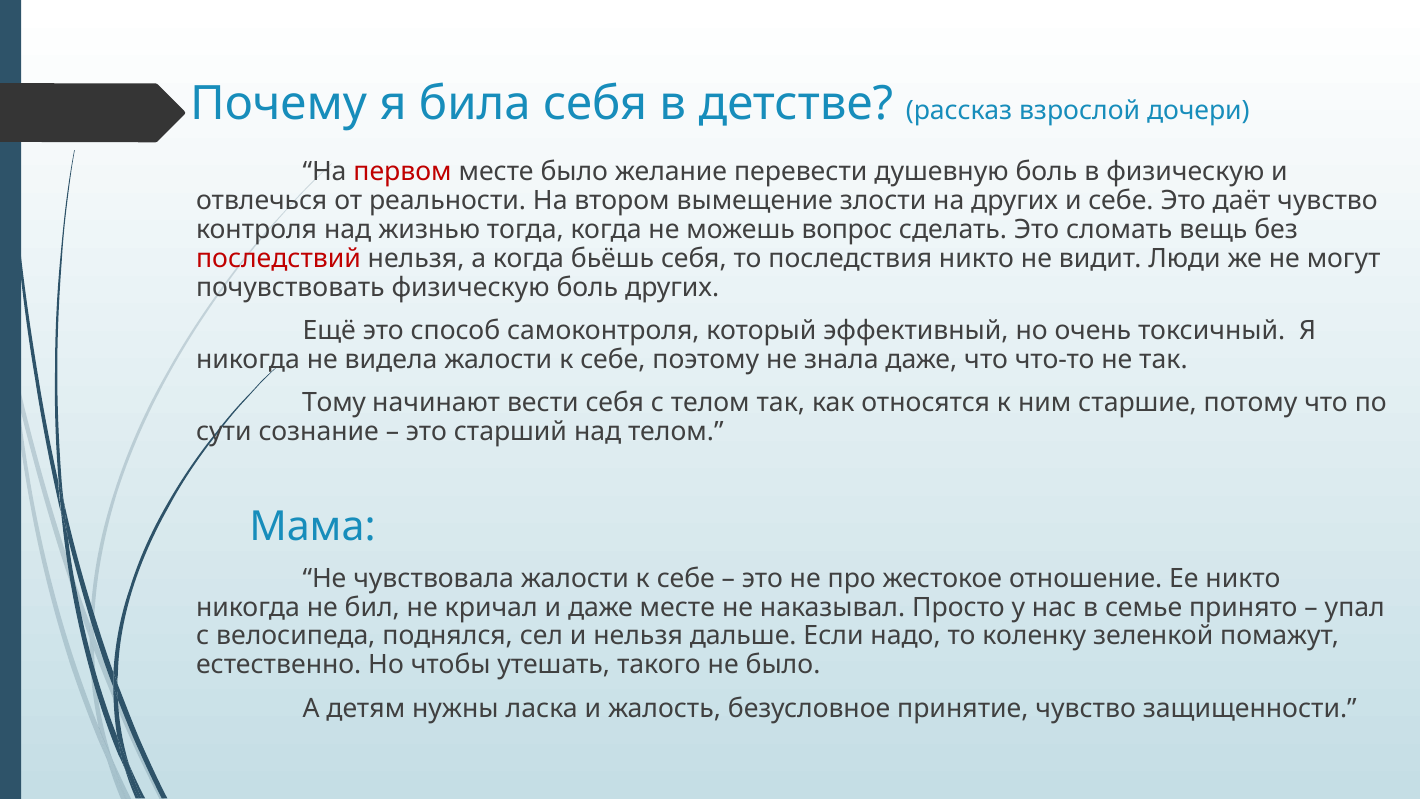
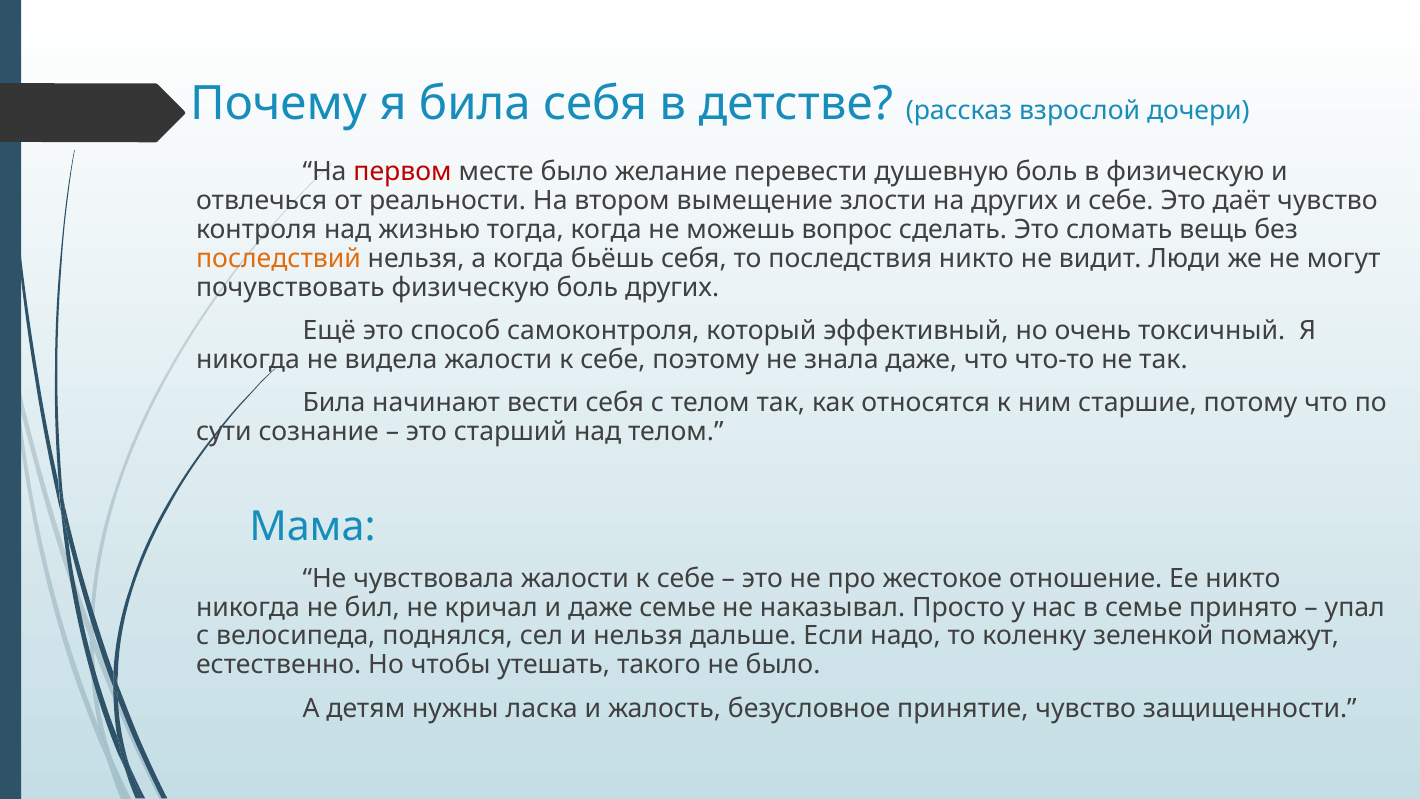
последствий colour: red -> orange
Тому at (334, 403): Тому -> Била
даже месте: месте -> семье
